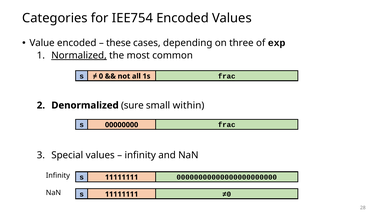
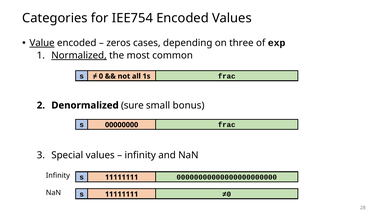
Value underline: none -> present
these: these -> zeros
within: within -> bonus
